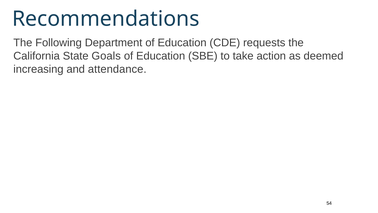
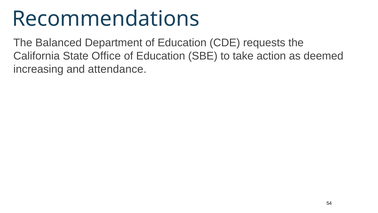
Following: Following -> Balanced
Goals: Goals -> Office
